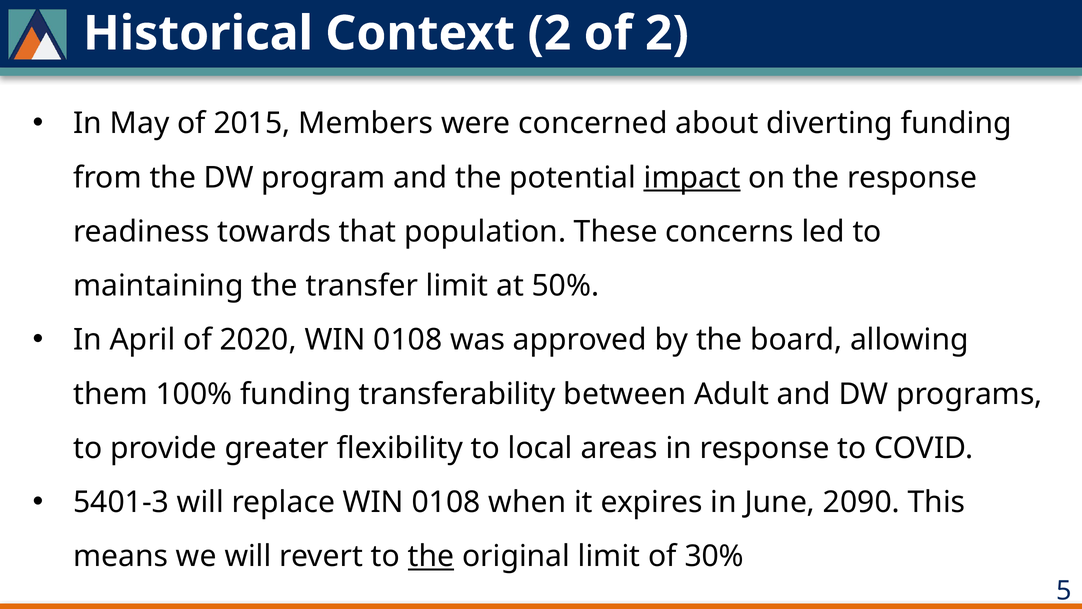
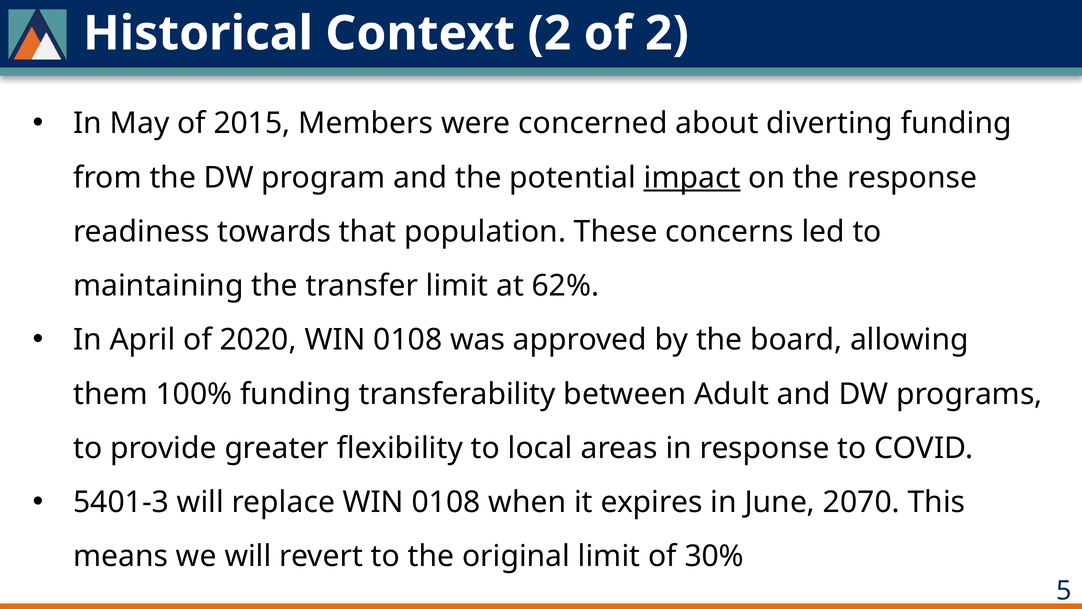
50%: 50% -> 62%
2090: 2090 -> 2070
the at (431, 556) underline: present -> none
